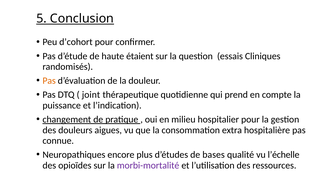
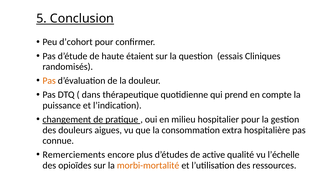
joint: joint -> dans
Neuropathiques: Neuropathiques -> Remerciements
bases: bases -> active
morbi-mortalité colour: purple -> orange
